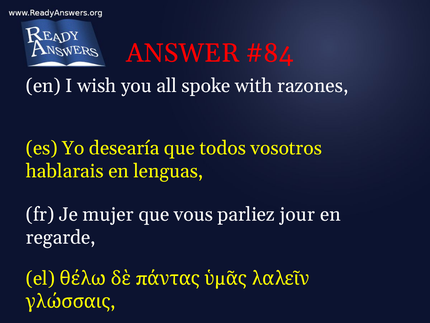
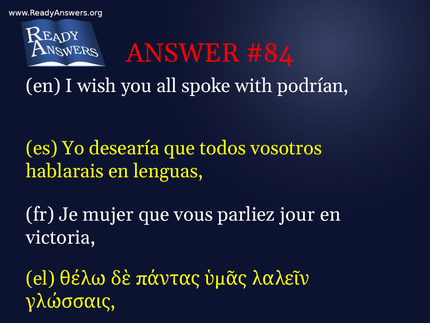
razones: razones -> podrían
regarde: regarde -> victoria
